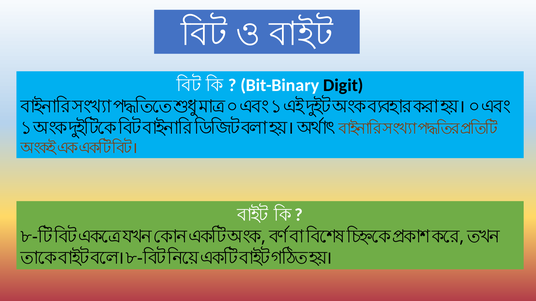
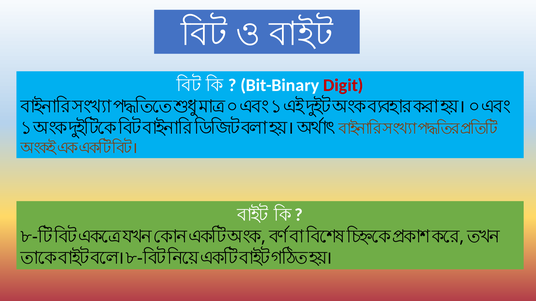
Digit colour: black -> red
